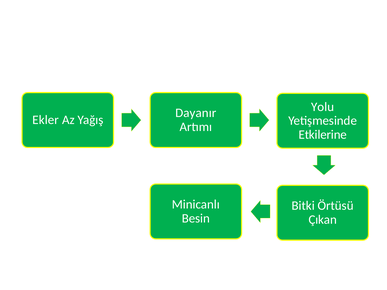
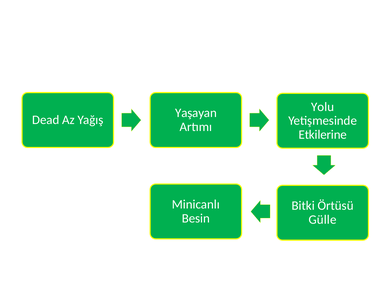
Dayanır: Dayanır -> Yaşayan
Ekler: Ekler -> Dead
Çıkan: Çıkan -> Gülle
